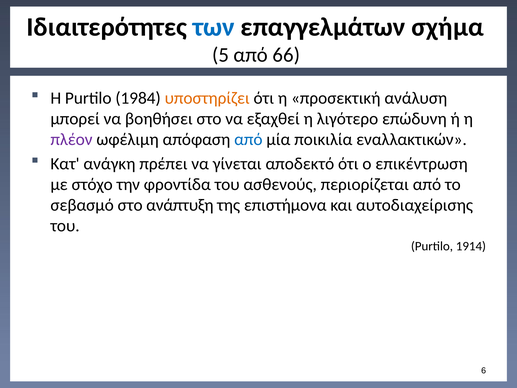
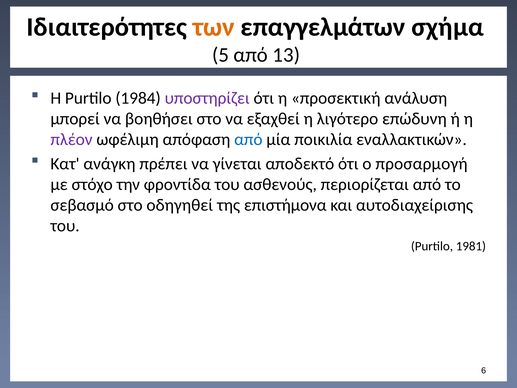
των colour: blue -> orange
66: 66 -> 13
υποστηρίζει colour: orange -> purple
επικέντρωση: επικέντρωση -> προσαρμογή
ανάπτυξη: ανάπτυξη -> οδηγηθεί
1914: 1914 -> 1981
